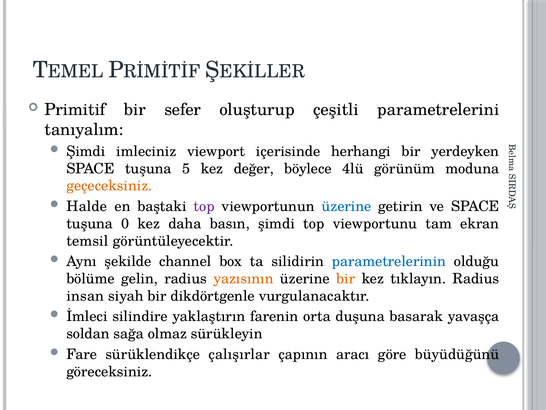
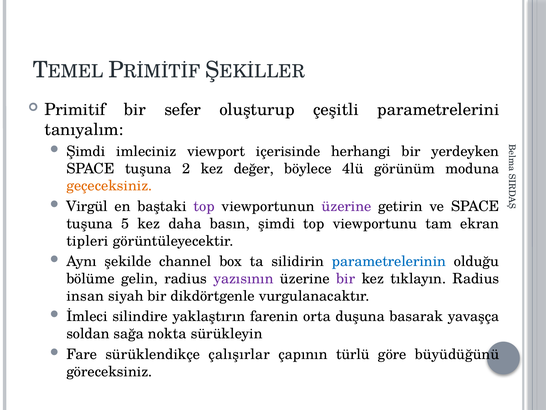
5: 5 -> 2
Halde: Halde -> Virgül
üzerine at (347, 206) colour: blue -> purple
0: 0 -> 5
temsil: temsil -> tipleri
yazısının colour: orange -> purple
bir at (346, 278) colour: orange -> purple
olmaz: olmaz -> nokta
aracı: aracı -> türlü
